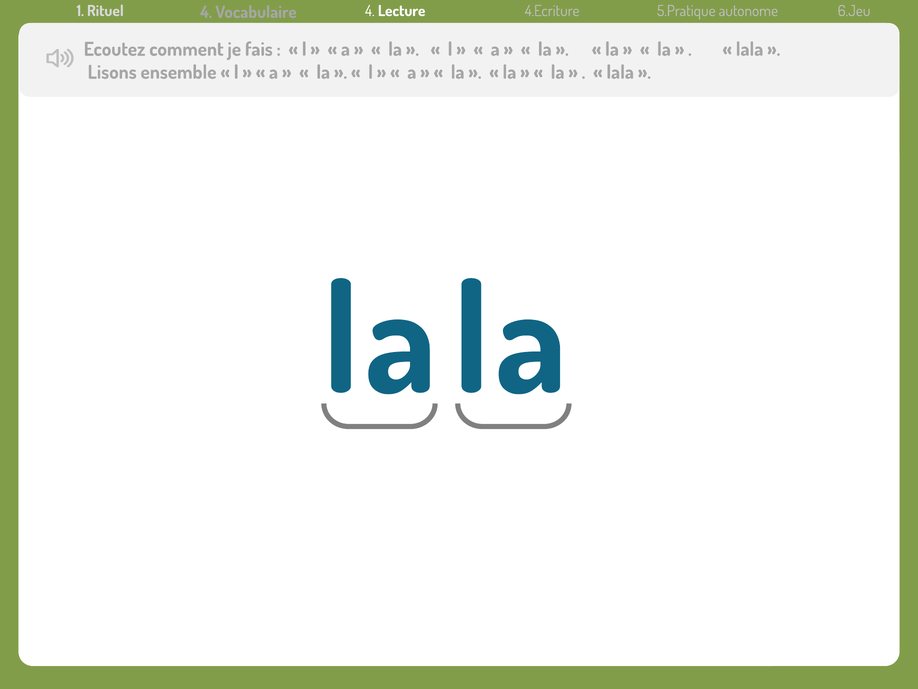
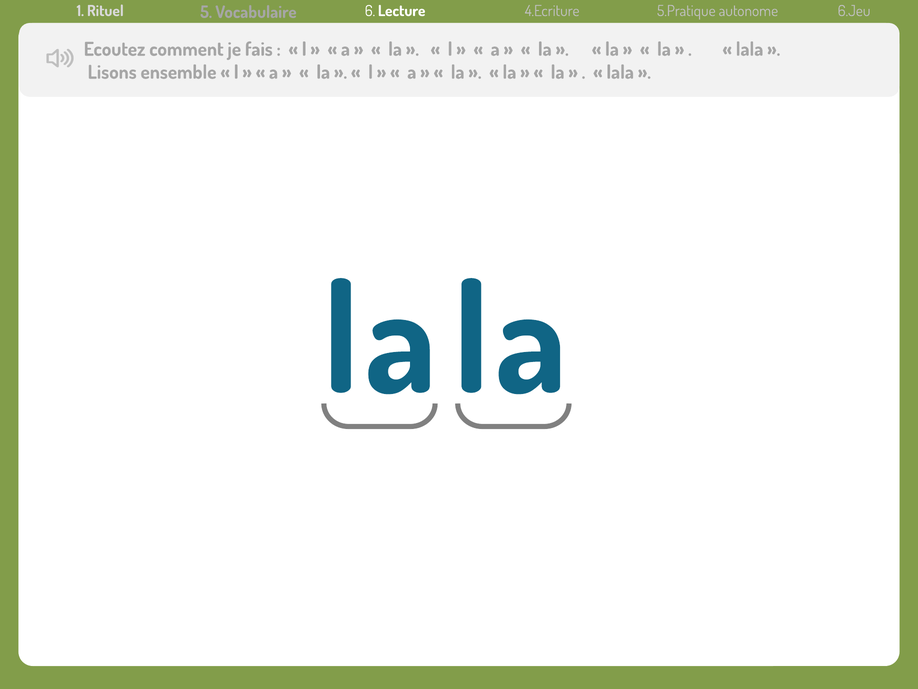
Rituel 4: 4 -> 5
Vocabulaire 4: 4 -> 6
